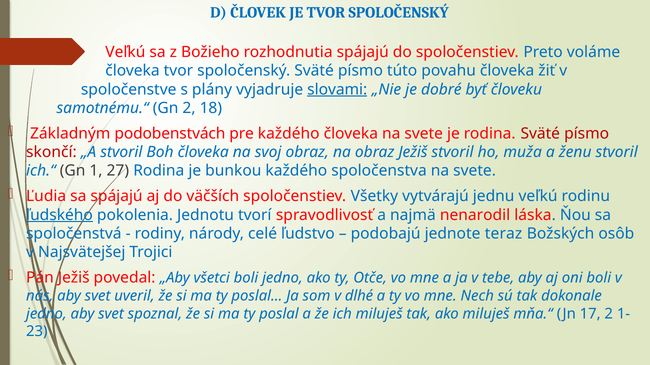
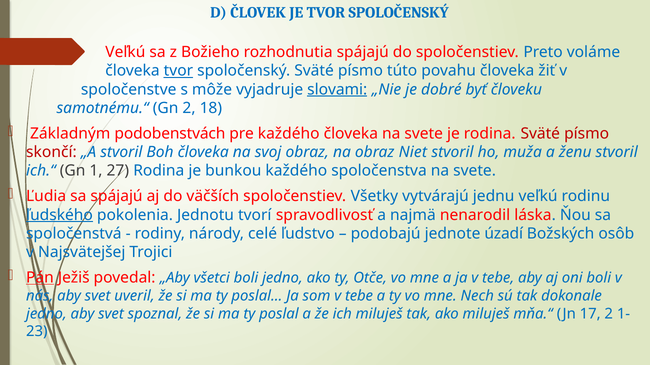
tvor at (178, 71) underline: none -> present
plány: plány -> môže
obraz Ježiš: Ježiš -> Niet
teraz: teraz -> úzadí
Pán underline: none -> present
som v dlhé: dlhé -> tebe
